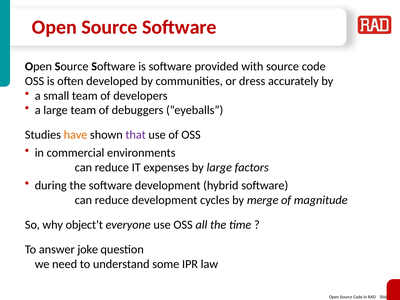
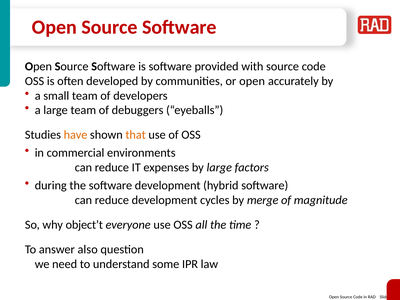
or dress: dress -> open
that colour: purple -> orange
joke: joke -> also
